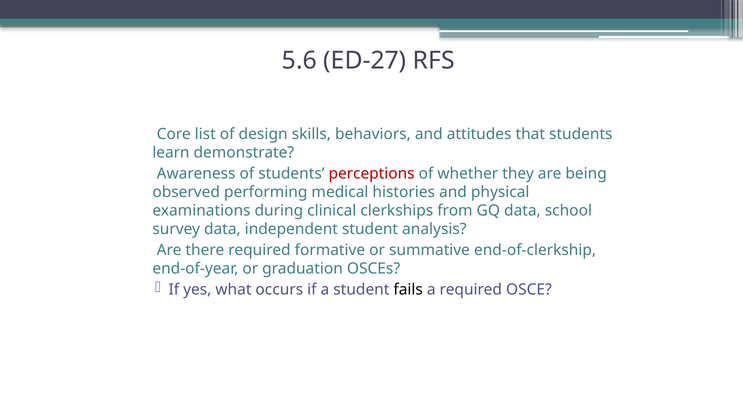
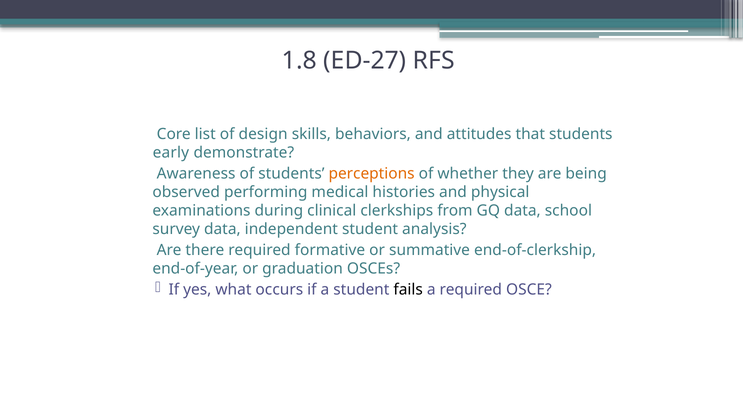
5.6: 5.6 -> 1.8
learn: learn -> early
perceptions colour: red -> orange
